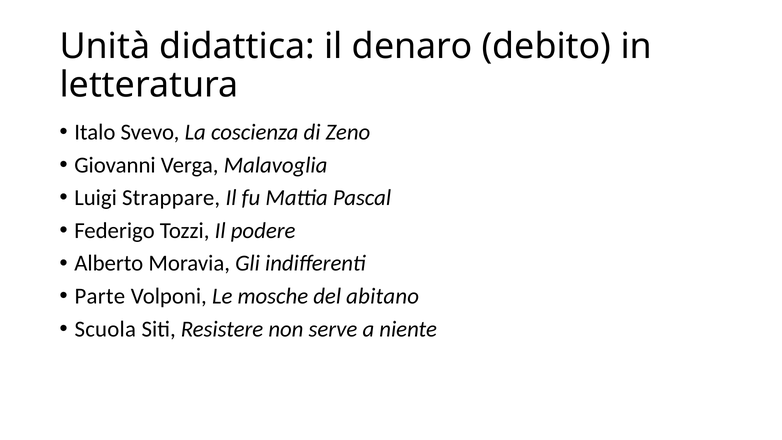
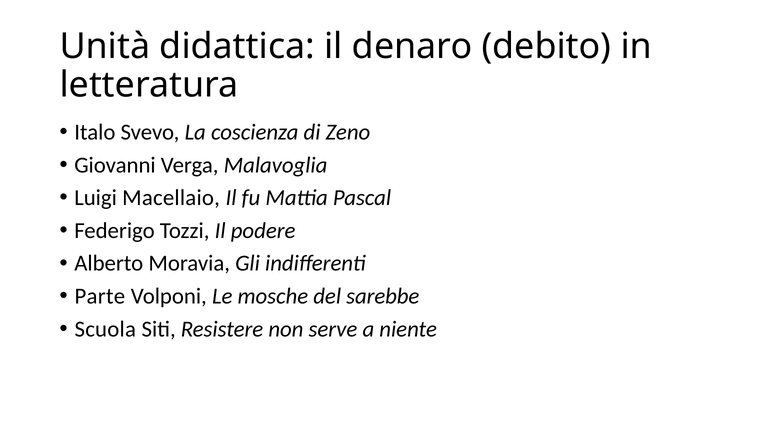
Strappare: Strappare -> Macellaio
abitano: abitano -> sarebbe
